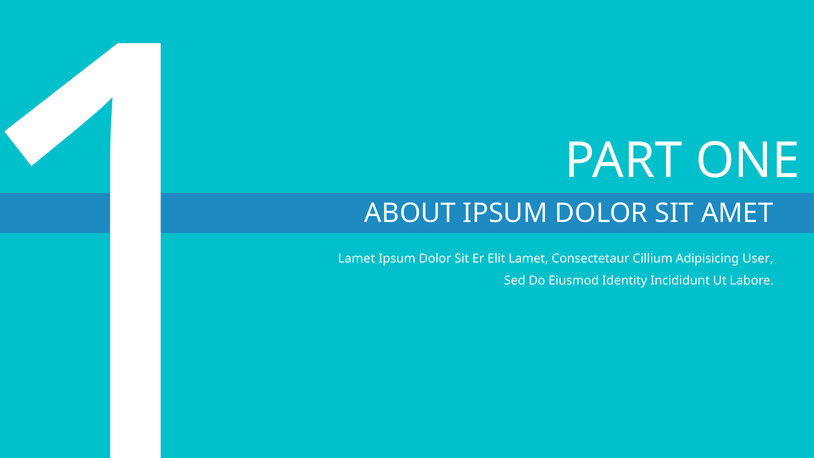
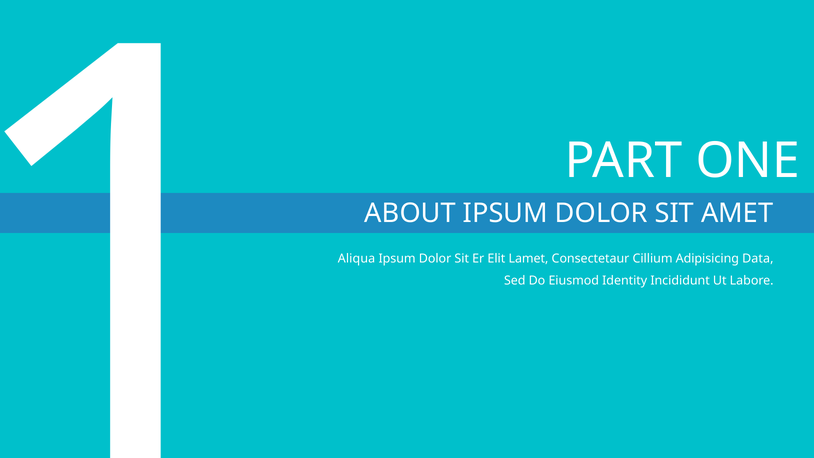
Lamet at (357, 258): Lamet -> Aliqua
User: User -> Data
